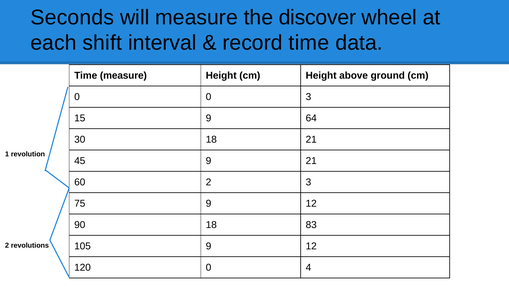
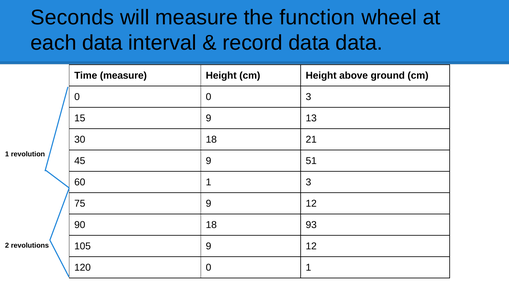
discover: discover -> function
each shift: shift -> data
record time: time -> data
64: 64 -> 13
9 21: 21 -> 51
60 2: 2 -> 1
83: 83 -> 93
0 4: 4 -> 1
